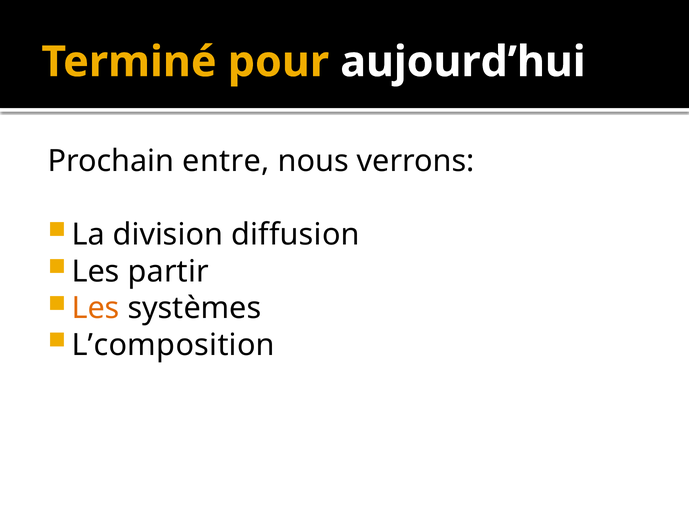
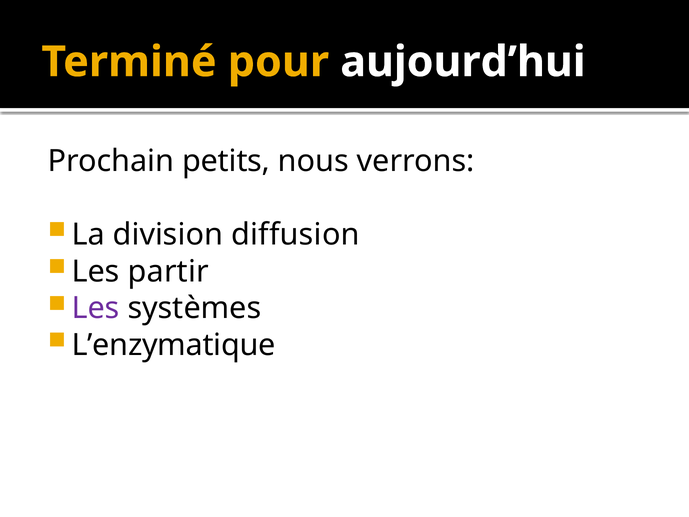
entre: entre -> petits
Les at (96, 308) colour: orange -> purple
L’composition: L’composition -> L’enzymatique
